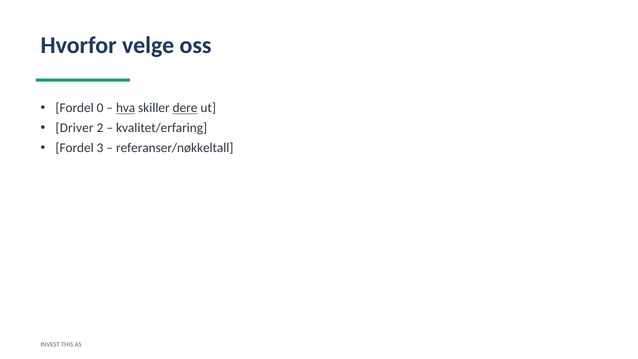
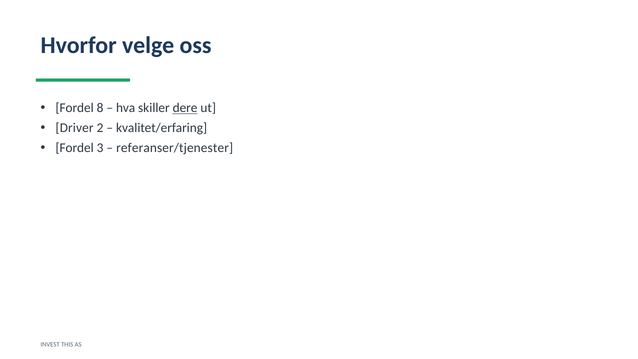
0: 0 -> 8
hva underline: present -> none
referanser/nøkkeltall: referanser/nøkkeltall -> referanser/tjenester
